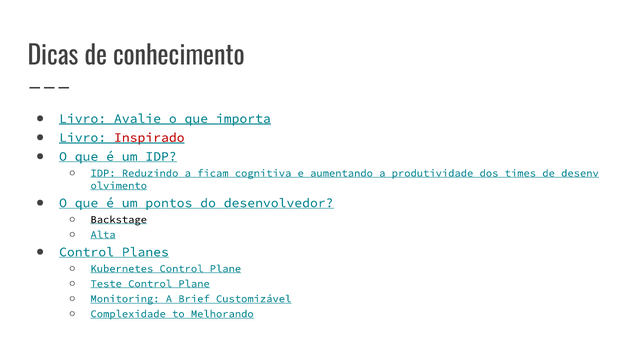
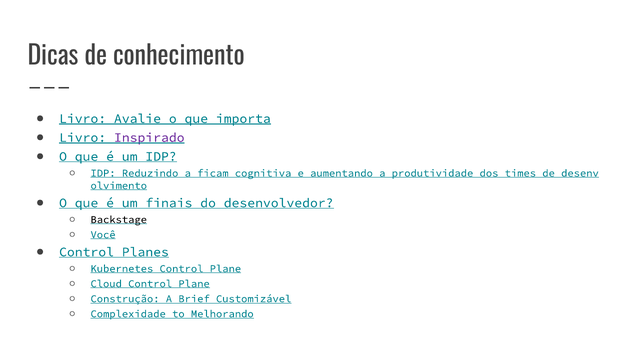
Inspirado colour: red -> purple
pontos: pontos -> finais
Alta: Alta -> Você
Teste: Teste -> Cloud
Monitoring: Monitoring -> Construção
